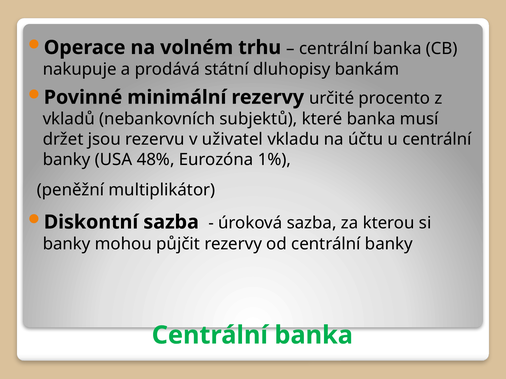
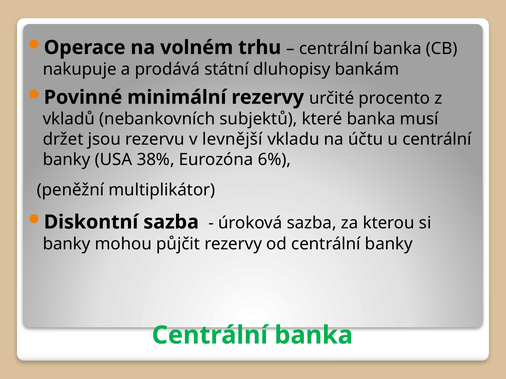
uživatel: uživatel -> levnější
48%: 48% -> 38%
1%: 1% -> 6%
